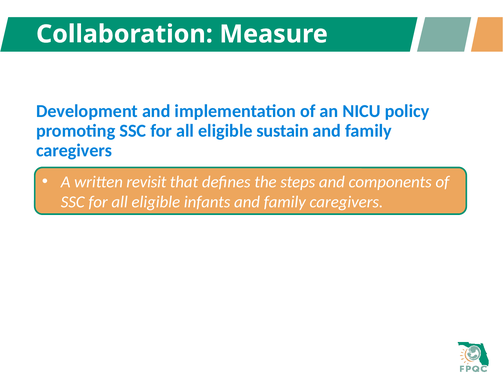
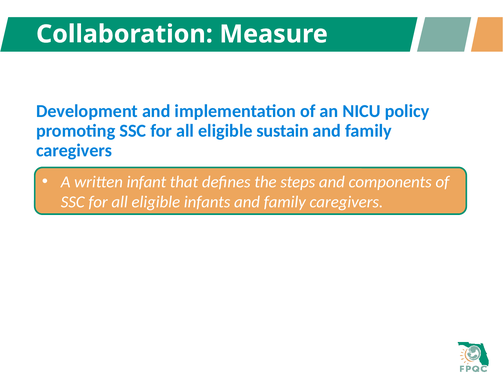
revisit: revisit -> infant
